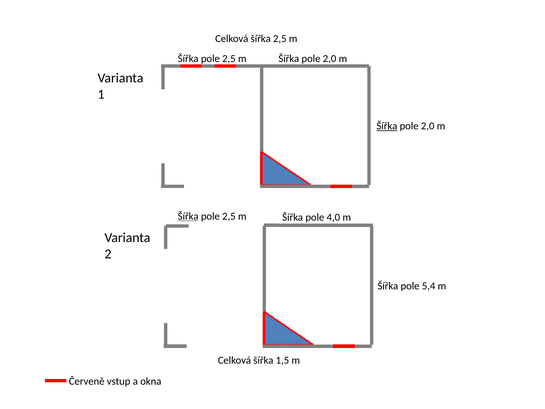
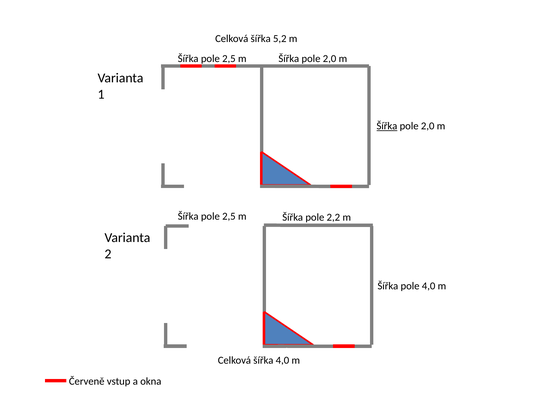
šířka 2,5: 2,5 -> 5,2
Šířka at (188, 216) underline: present -> none
4,0: 4,0 -> 2,2
pole 5,4: 5,4 -> 4,0
šířka 1,5: 1,5 -> 4,0
